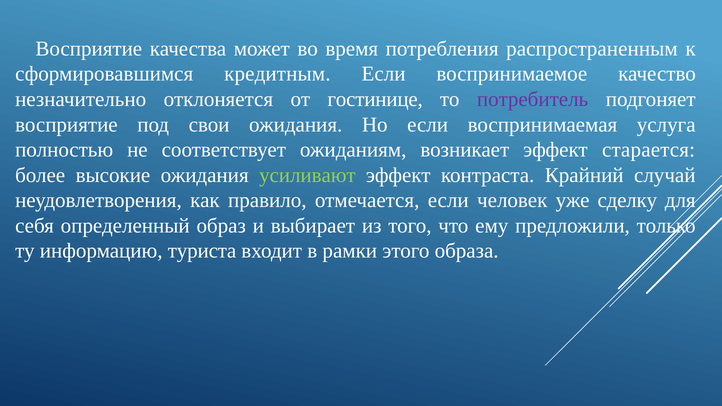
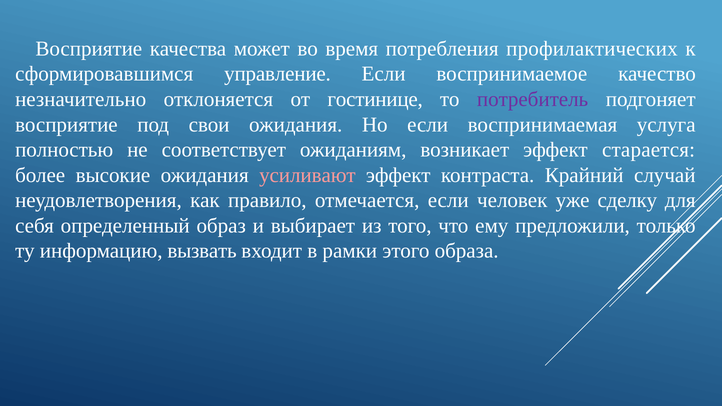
распространенным: распространенным -> профилактических
кредитным: кредитным -> управление
усиливают colour: light green -> pink
туриста: туриста -> вызвать
